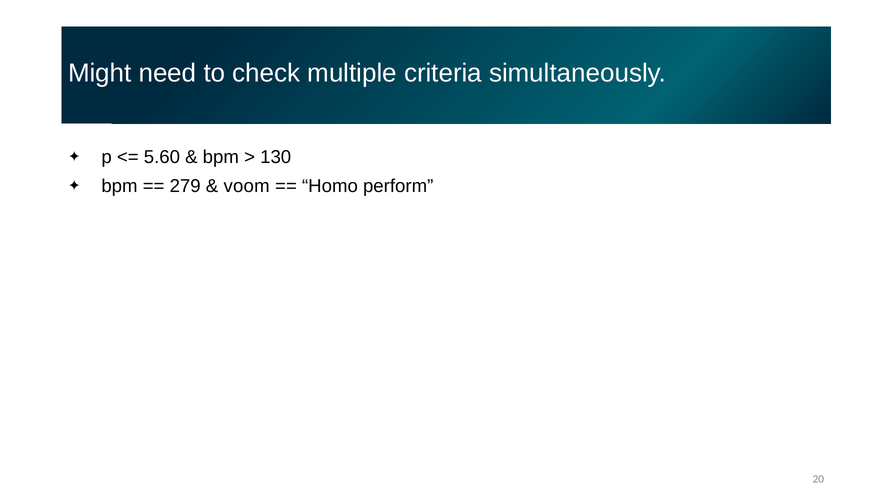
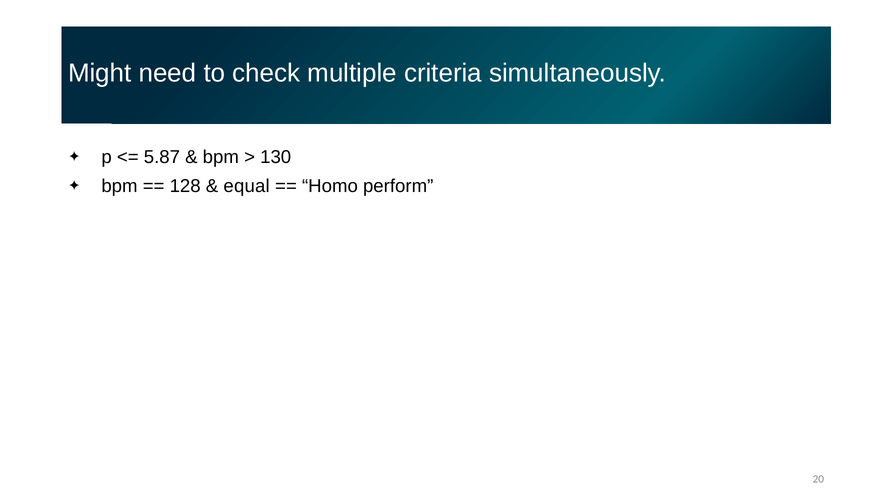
5.60: 5.60 -> 5.87
279: 279 -> 128
voom: voom -> equal
